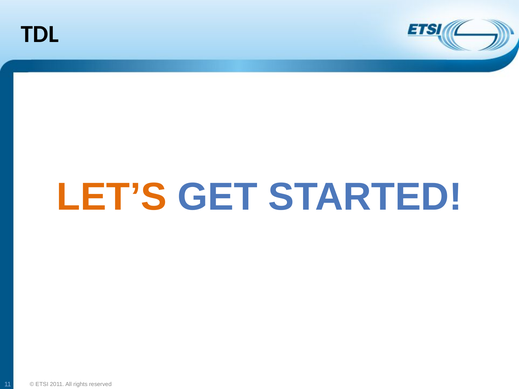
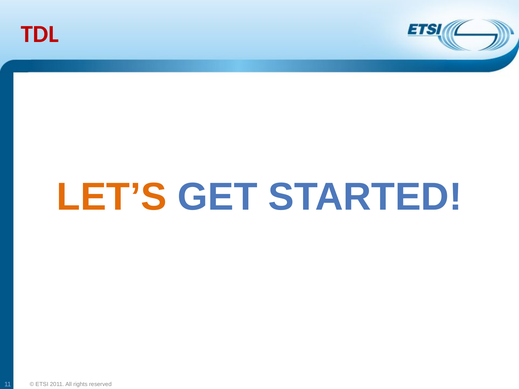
TDL colour: black -> red
